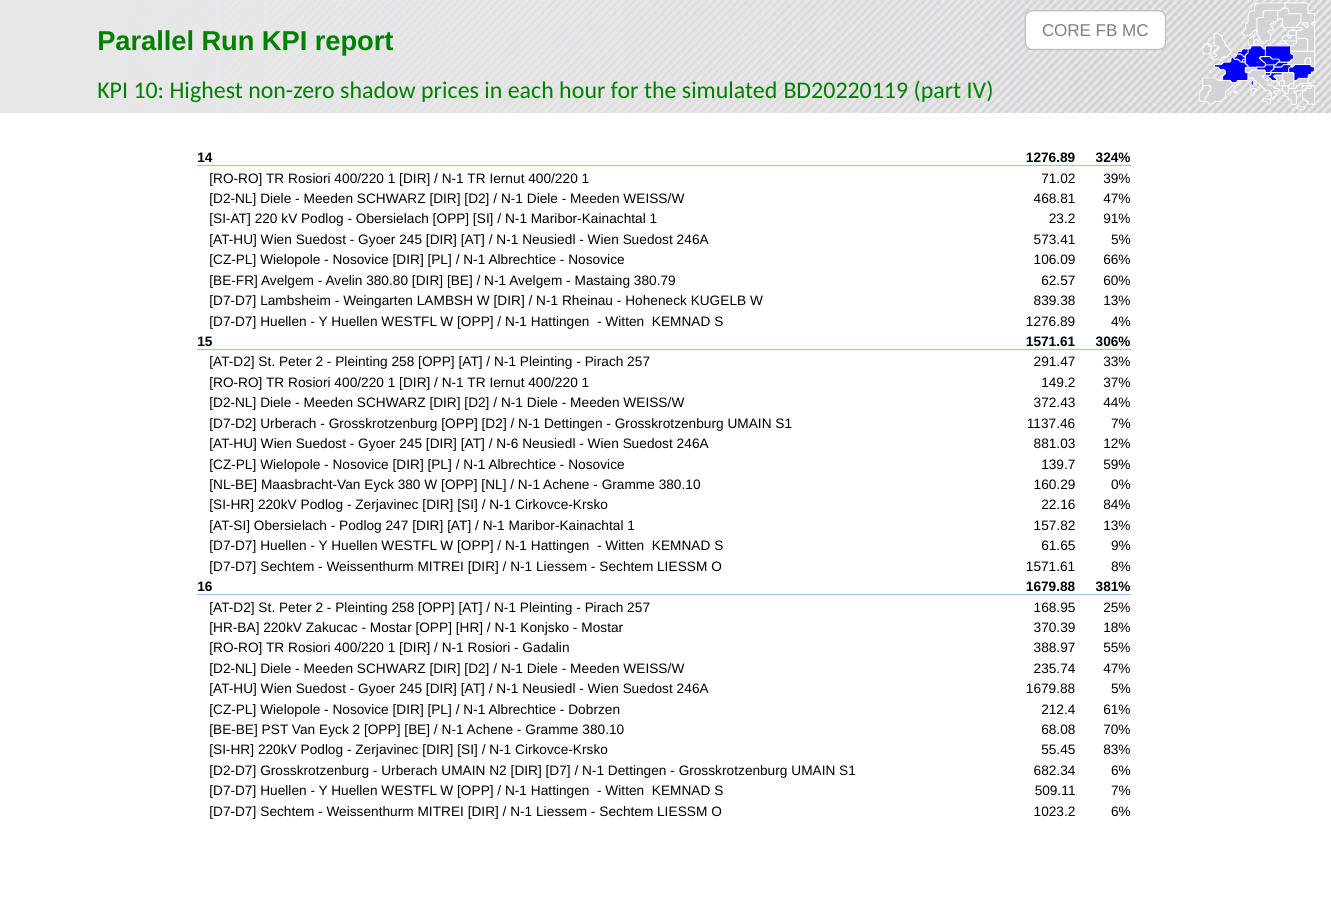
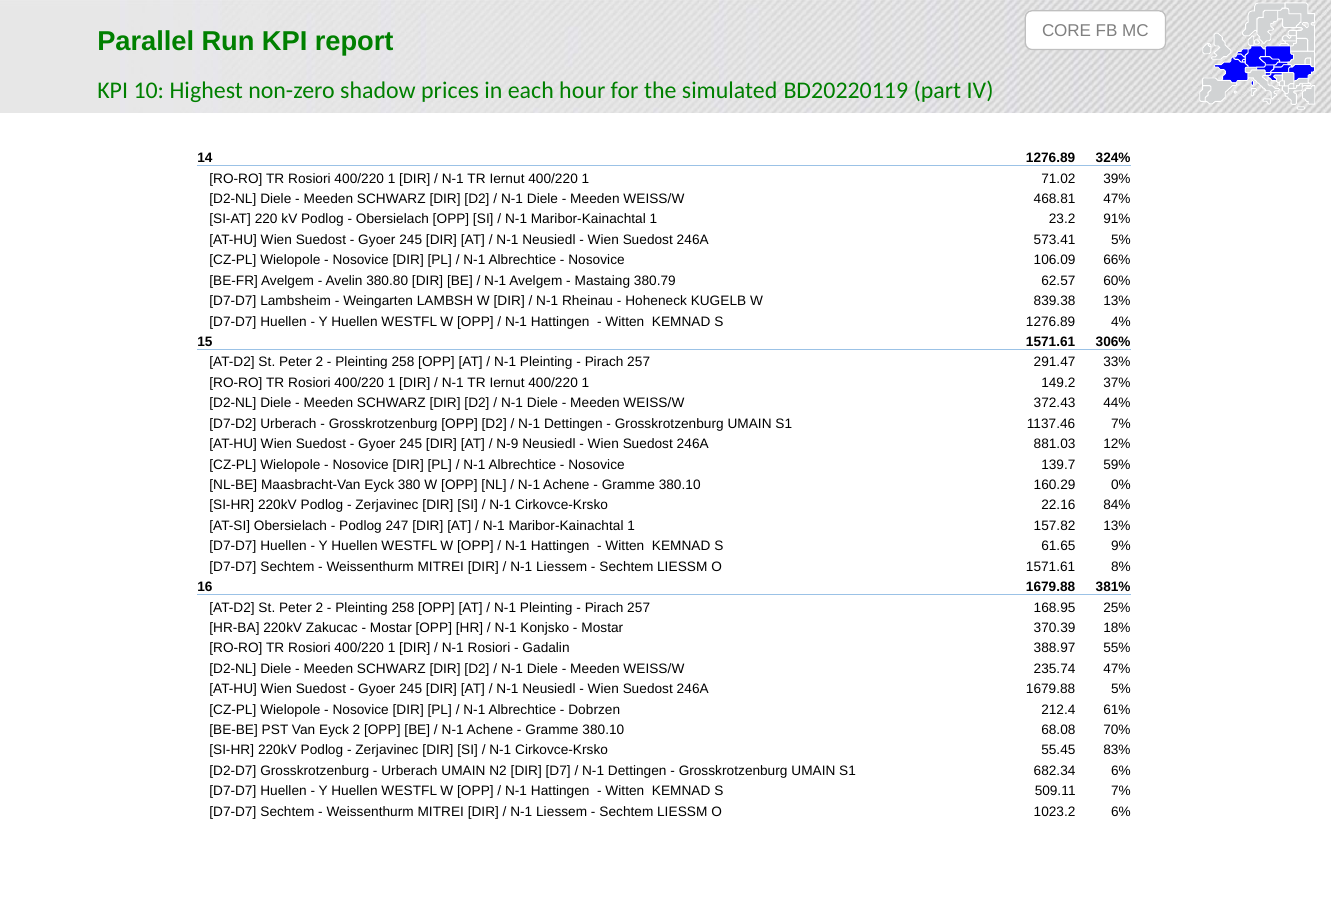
N-6: N-6 -> N-9
